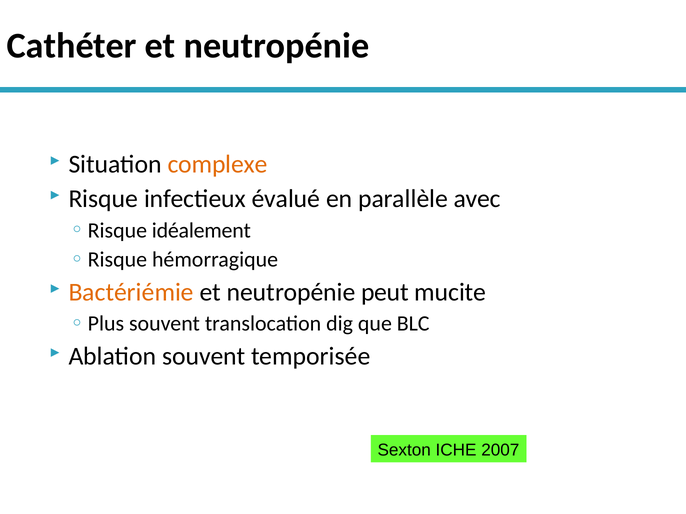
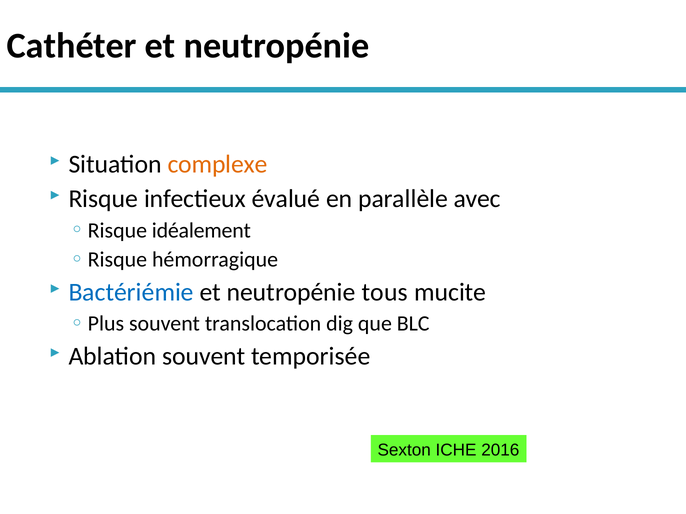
Bactériémie colour: orange -> blue
peut: peut -> tous
2007: 2007 -> 2016
